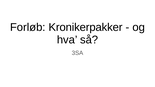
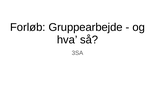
Kronikerpakker: Kronikerpakker -> Gruppearbejde
